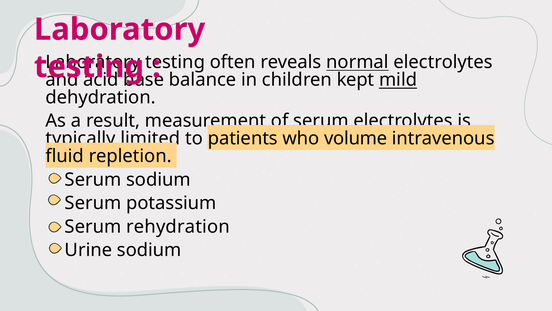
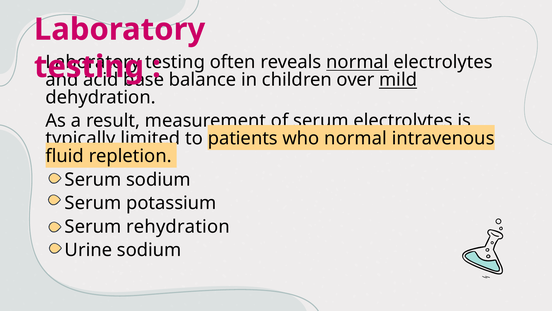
kept: kept -> over
who volume: volume -> normal
